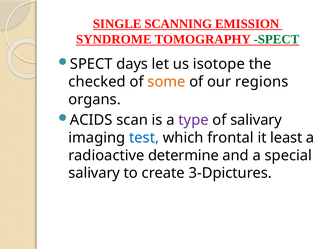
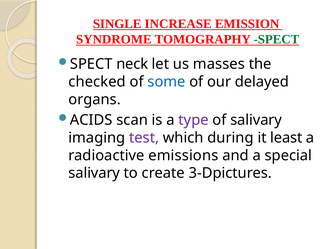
SCANNING: SCANNING -> INCREASE
days: days -> neck
isotope: isotope -> masses
some colour: orange -> blue
regions: regions -> delayed
test colour: blue -> purple
frontal: frontal -> during
determine: determine -> emissions
